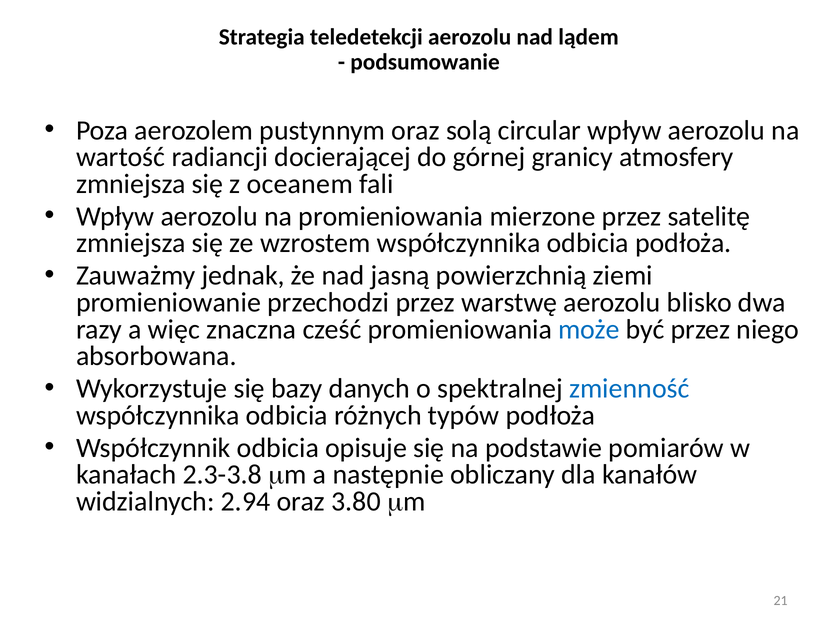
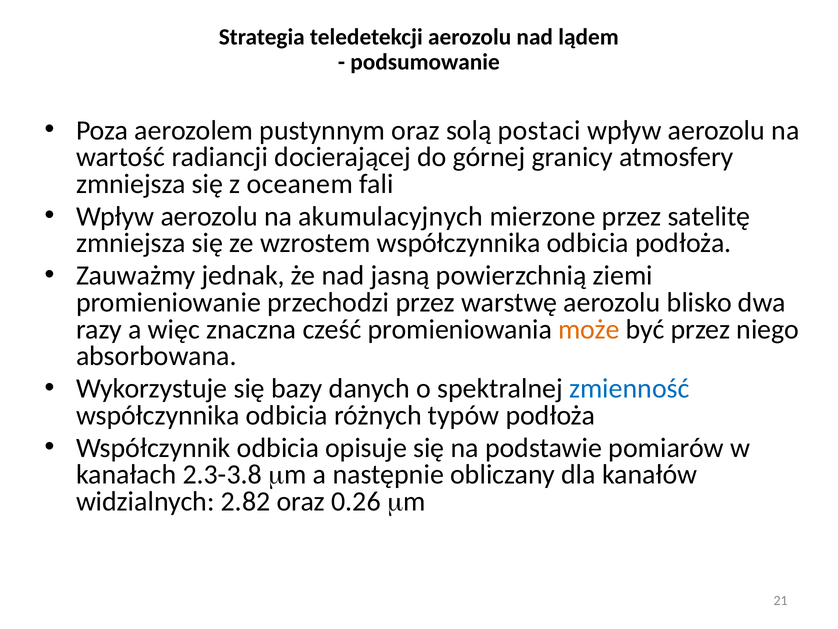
circular: circular -> postaci
na promieniowania: promieniowania -> akumulacyjnych
może colour: blue -> orange
2.94: 2.94 -> 2.82
3.80: 3.80 -> 0.26
